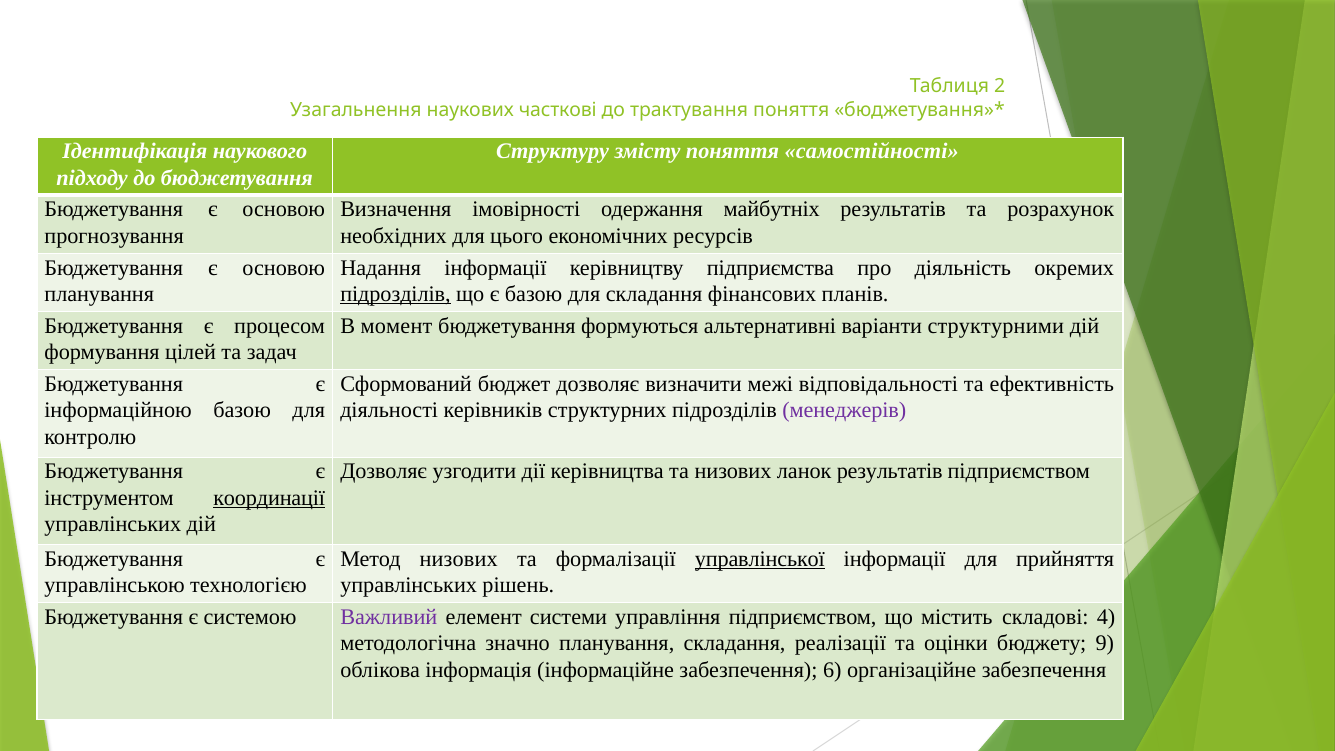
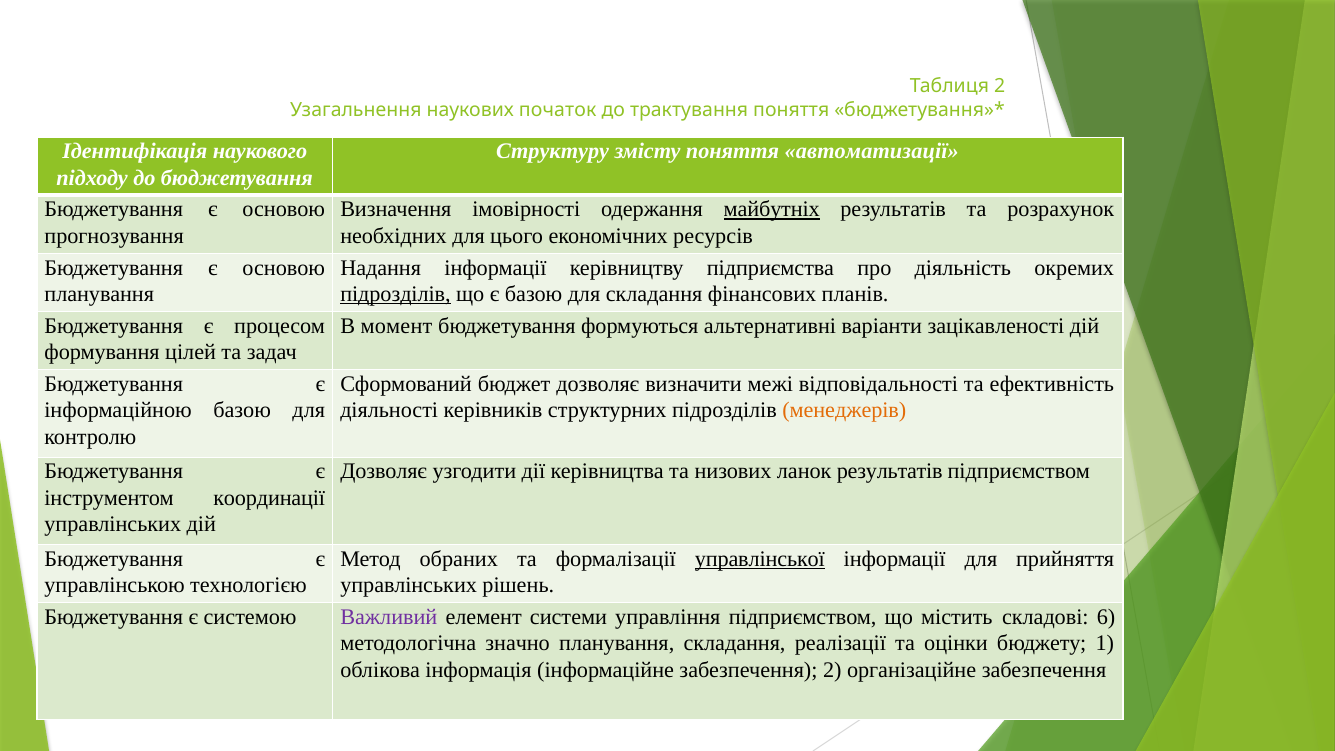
часткові: часткові -> початок
самостійності: самостійності -> автоматизації
майбутніх underline: none -> present
структурними: структурними -> зацікавленості
менеджерів colour: purple -> orange
координації underline: present -> none
Метод низових: низових -> обраних
4: 4 -> 6
9: 9 -> 1
забезпечення 6: 6 -> 2
